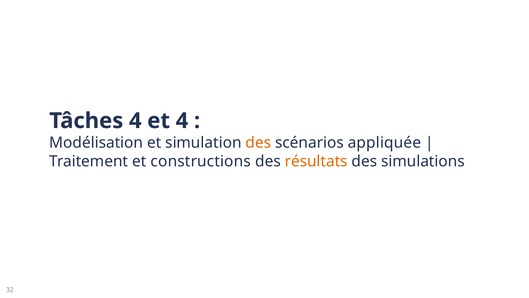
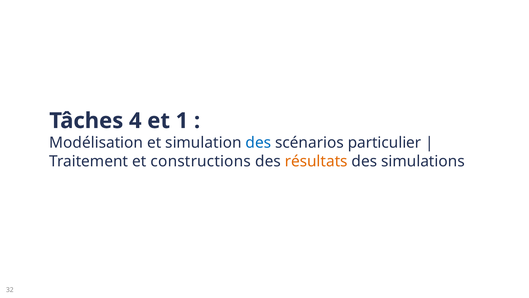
et 4: 4 -> 1
des at (258, 143) colour: orange -> blue
appliquée: appliquée -> particulier
